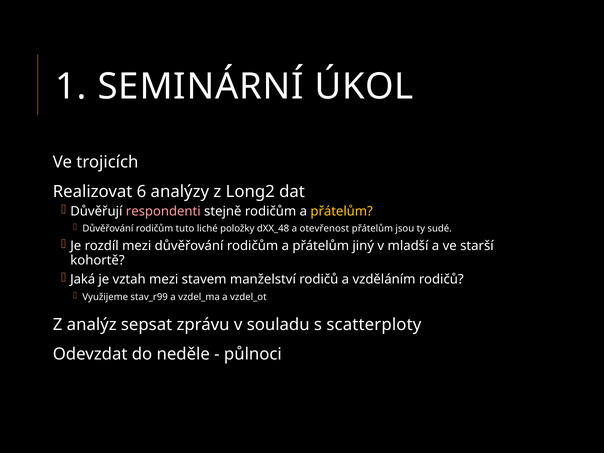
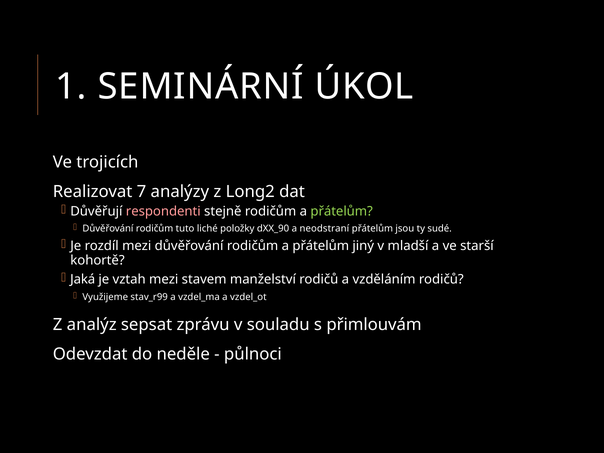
6: 6 -> 7
přátelům at (342, 211) colour: yellow -> light green
dXX_48: dXX_48 -> dXX_90
otevřenost: otevřenost -> neodstraní
scatterploty: scatterploty -> přimlouvám
